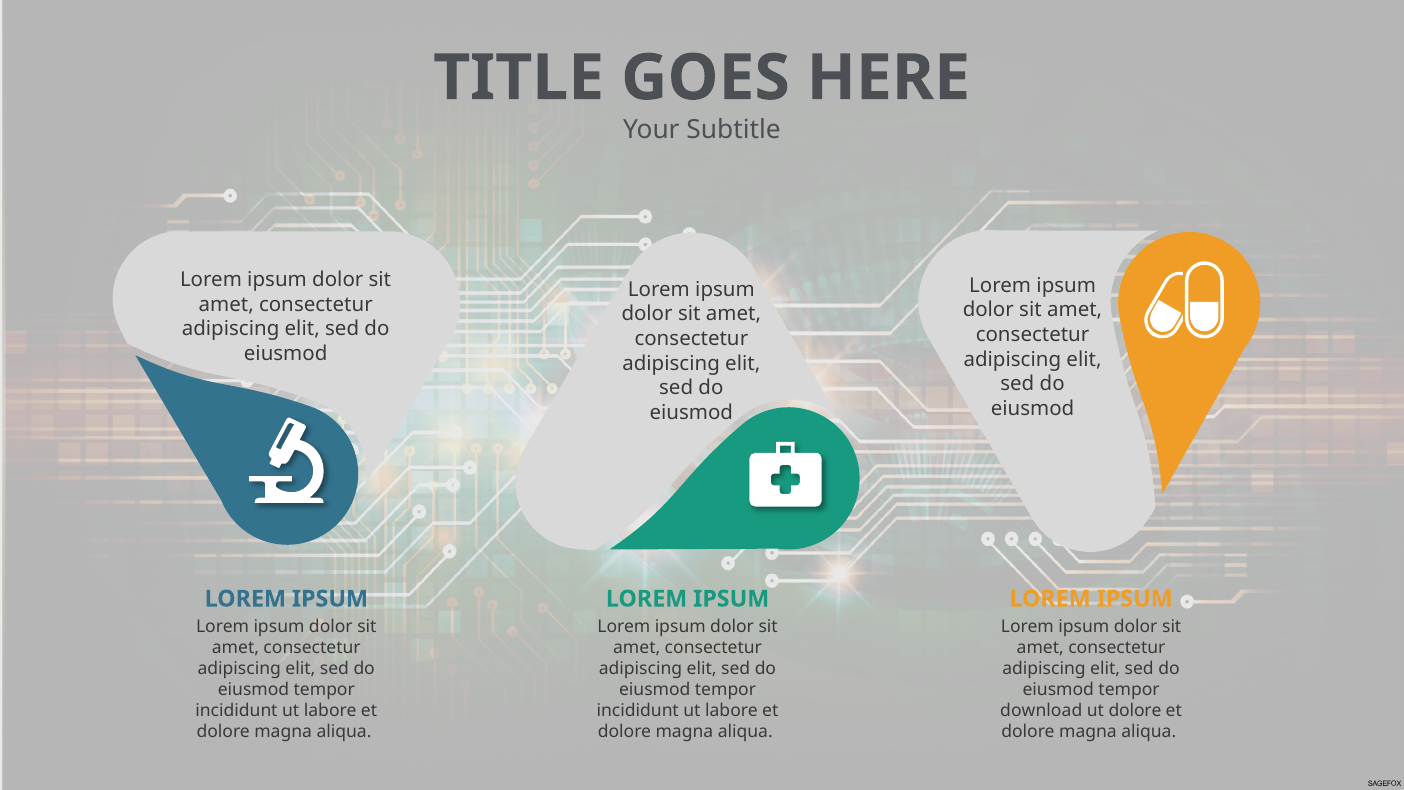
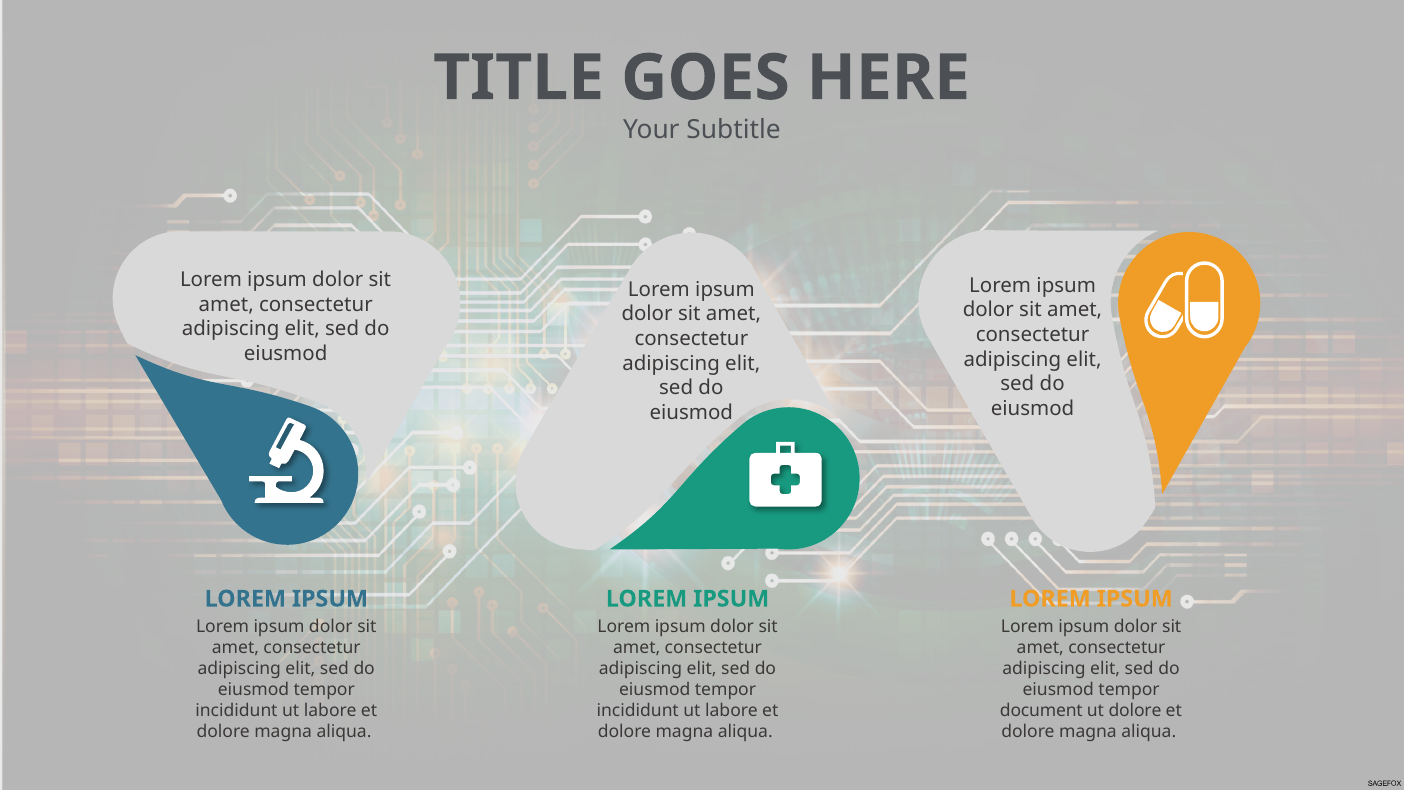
download: download -> document
